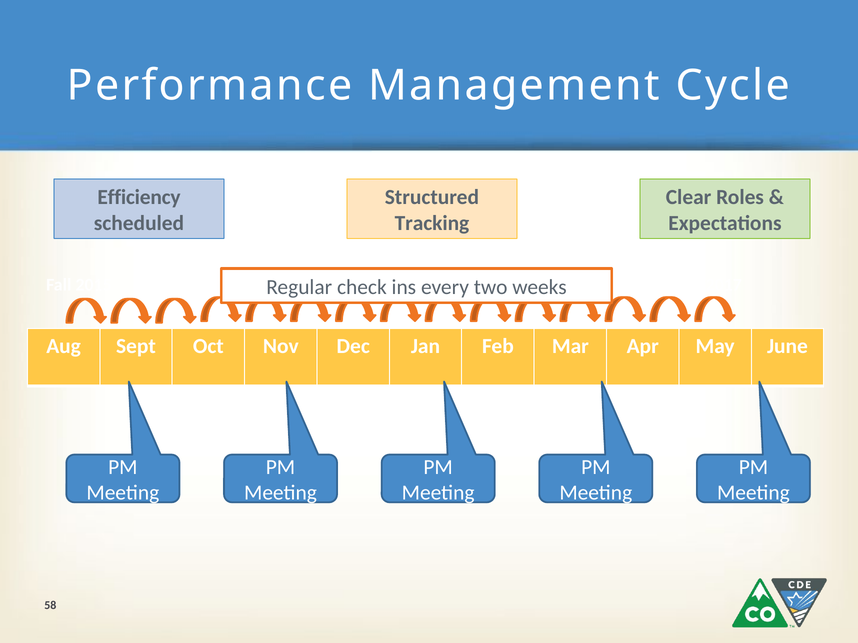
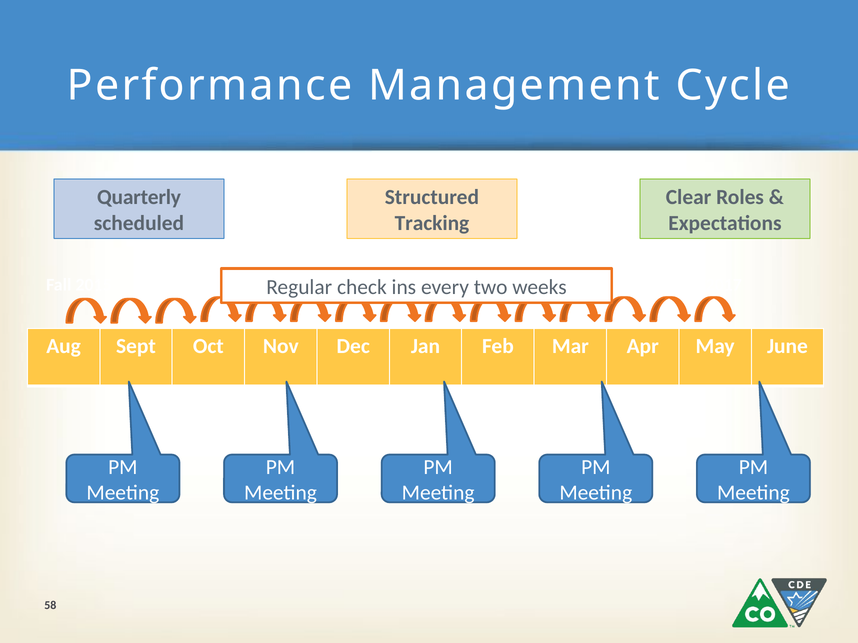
Efficiency: Efficiency -> Quarterly
